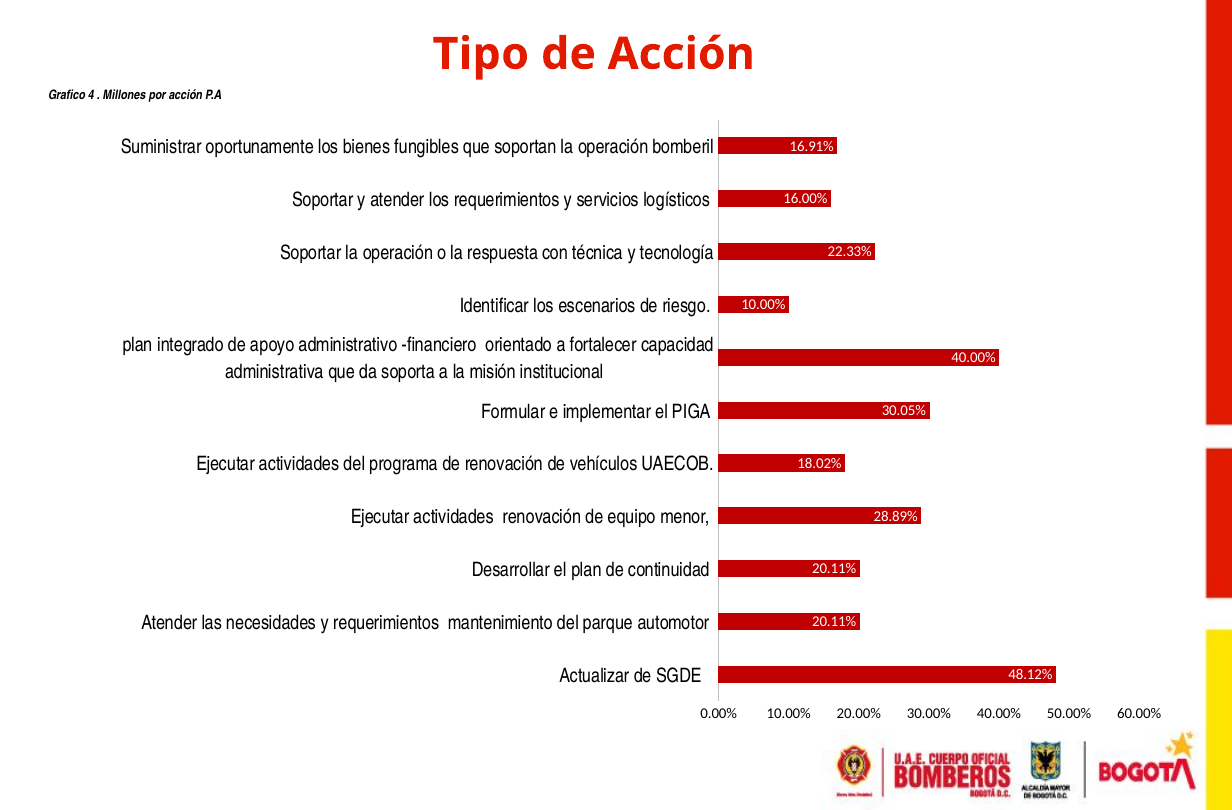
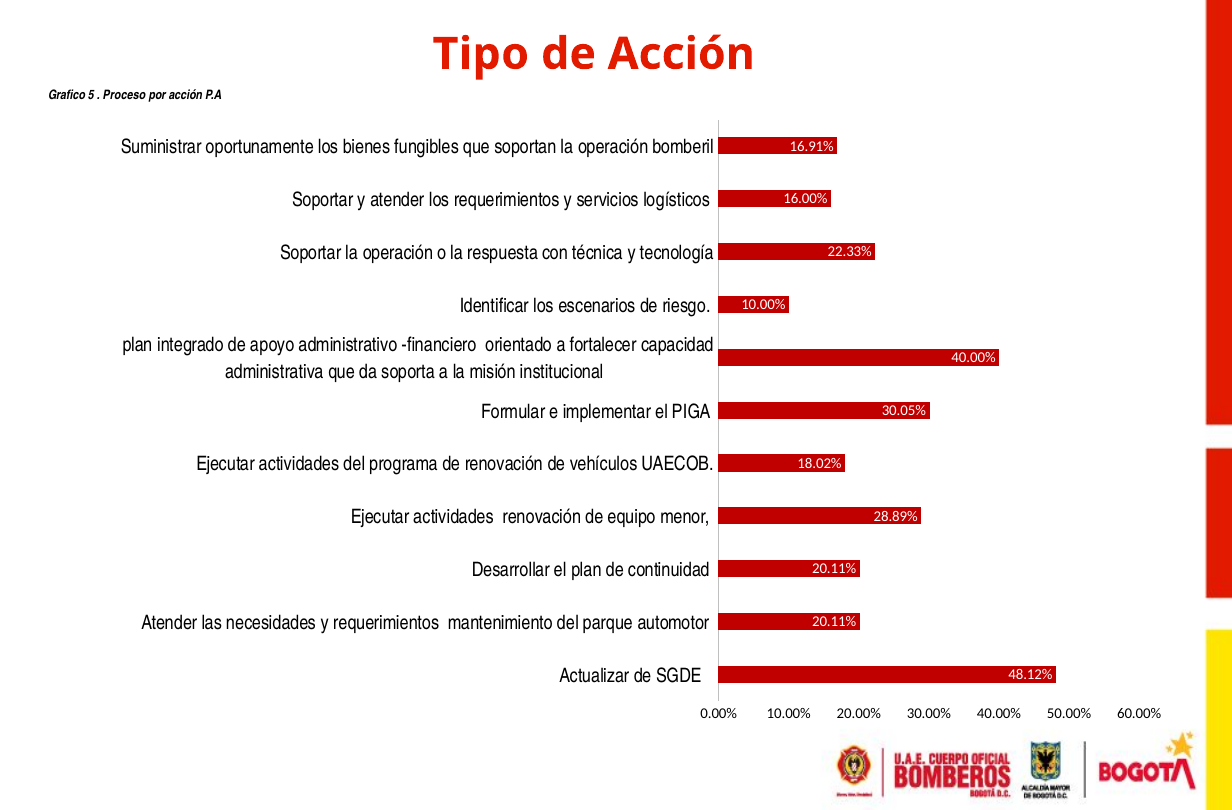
4: 4 -> 5
Millones: Millones -> Proceso
